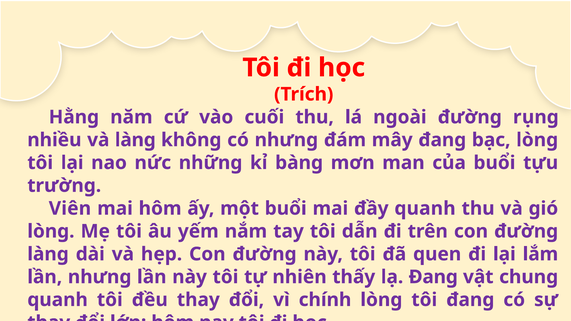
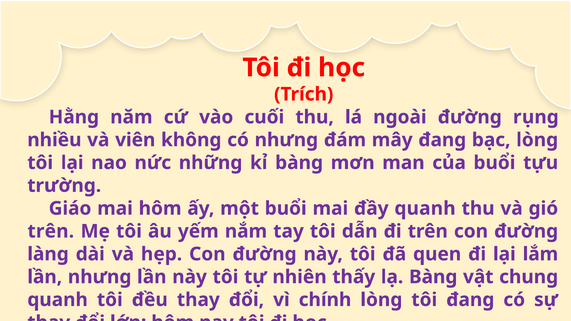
và làng: làng -> viên
Viên: Viên -> Giáo
lòng at (51, 231): lòng -> trên
lạ Đang: Đang -> Bàng
